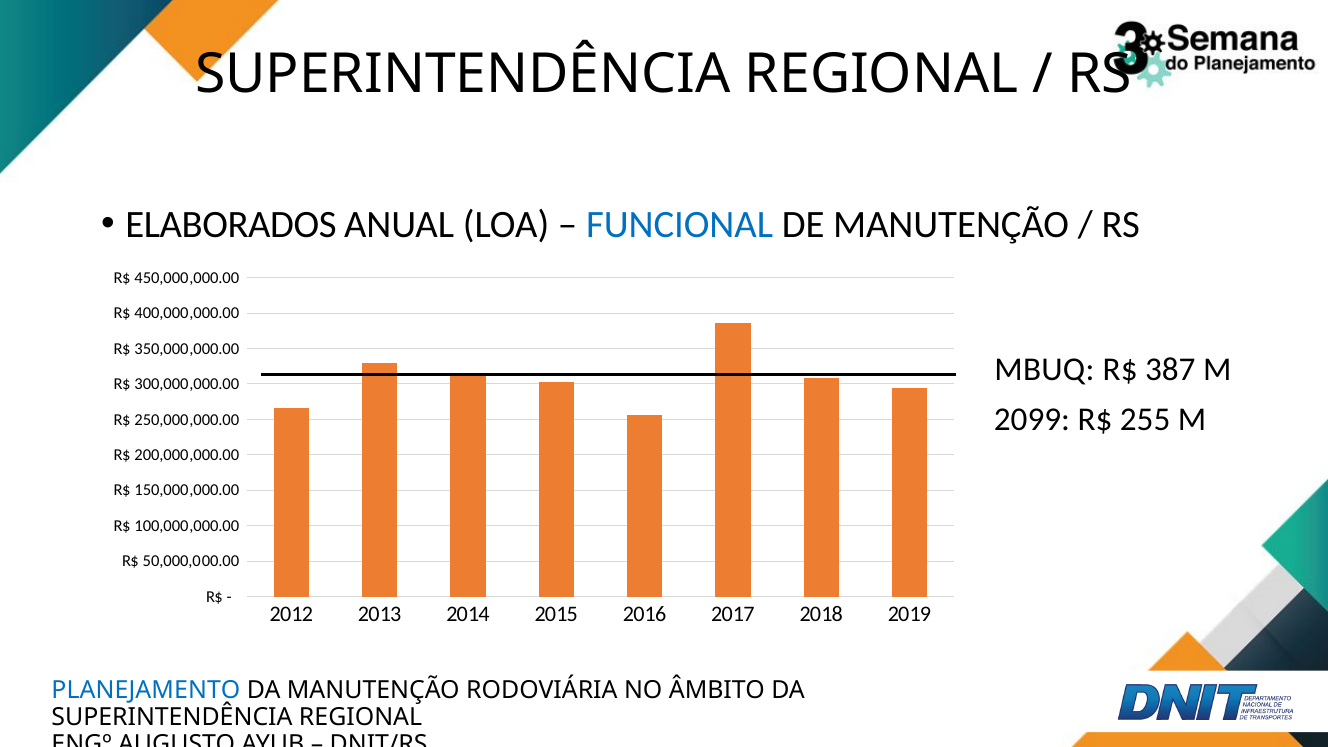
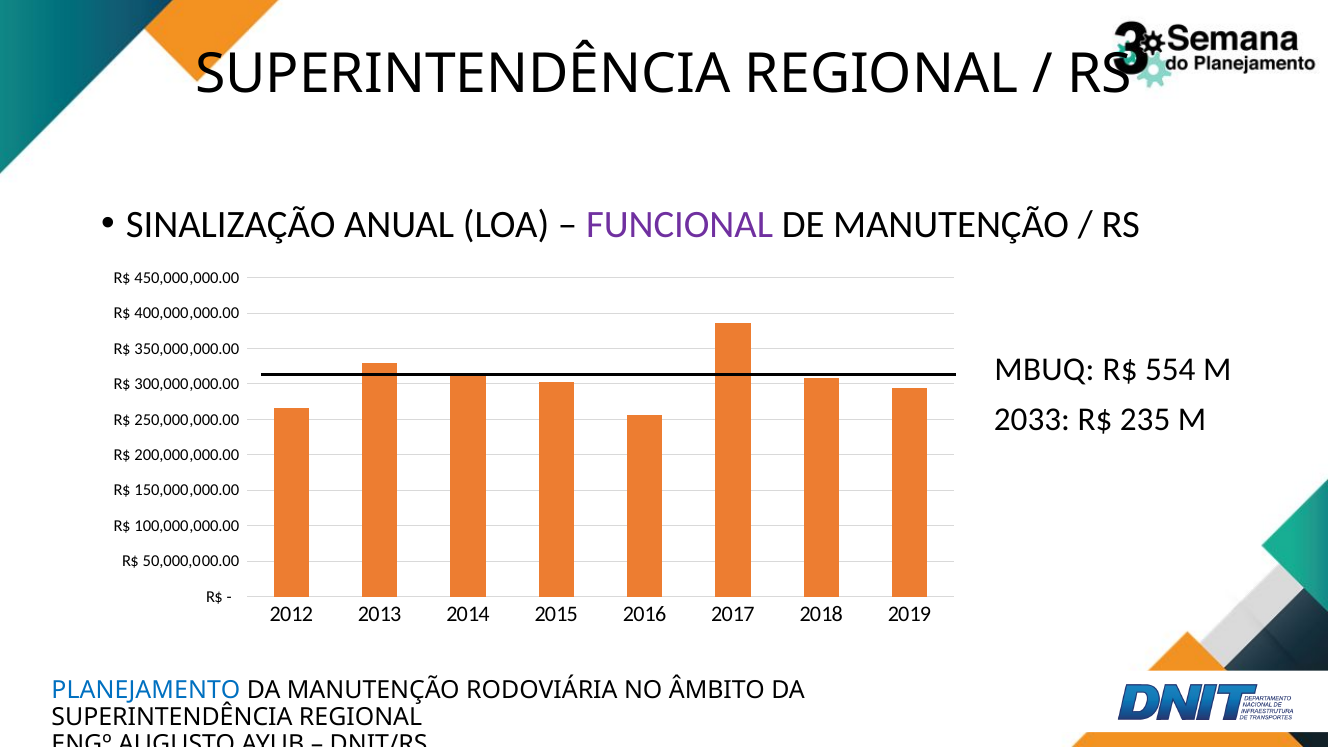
ELABORADOS: ELABORADOS -> SINALIZAÇÃO
FUNCIONAL colour: blue -> purple
387: 387 -> 554
2099: 2099 -> 2033
255: 255 -> 235
